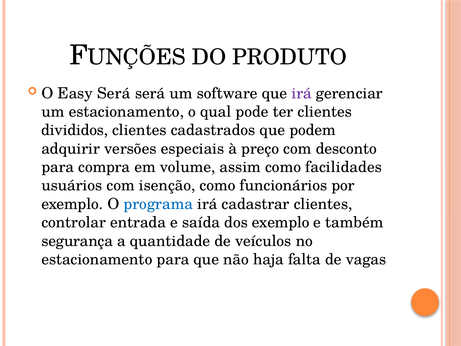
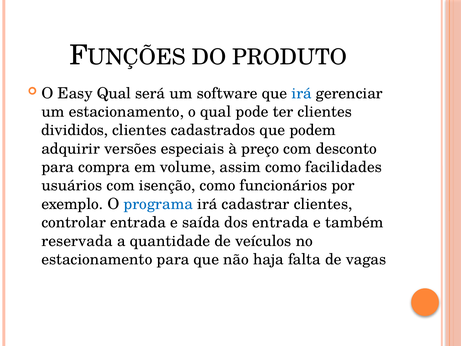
Easy Será: Será -> Qual
irá at (302, 93) colour: purple -> blue
dos exemplo: exemplo -> entrada
segurança: segurança -> reservada
